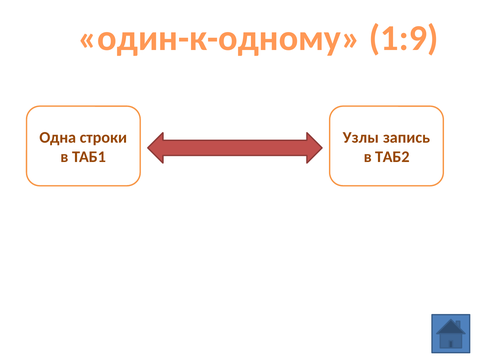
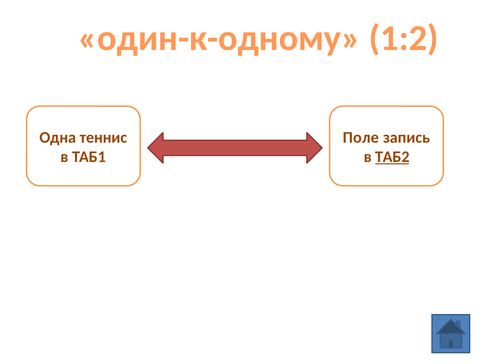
1:9: 1:9 -> 1:2
строки: строки -> теннис
Узлы: Узлы -> Поле
ТАБ2 underline: none -> present
